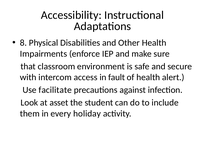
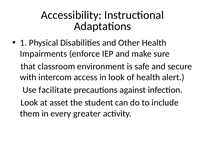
8: 8 -> 1
in fault: fault -> look
holiday: holiday -> greater
